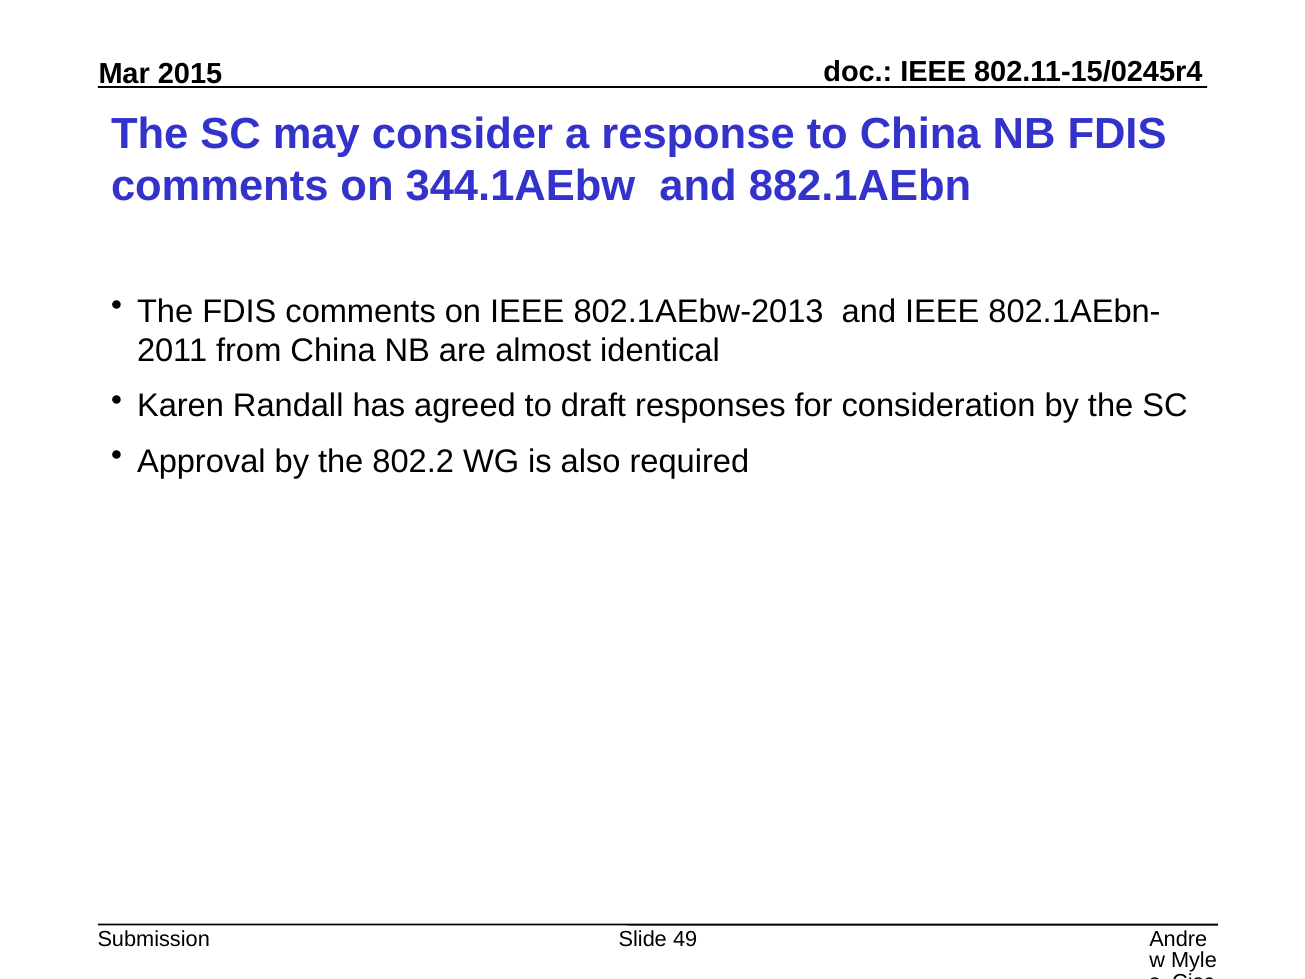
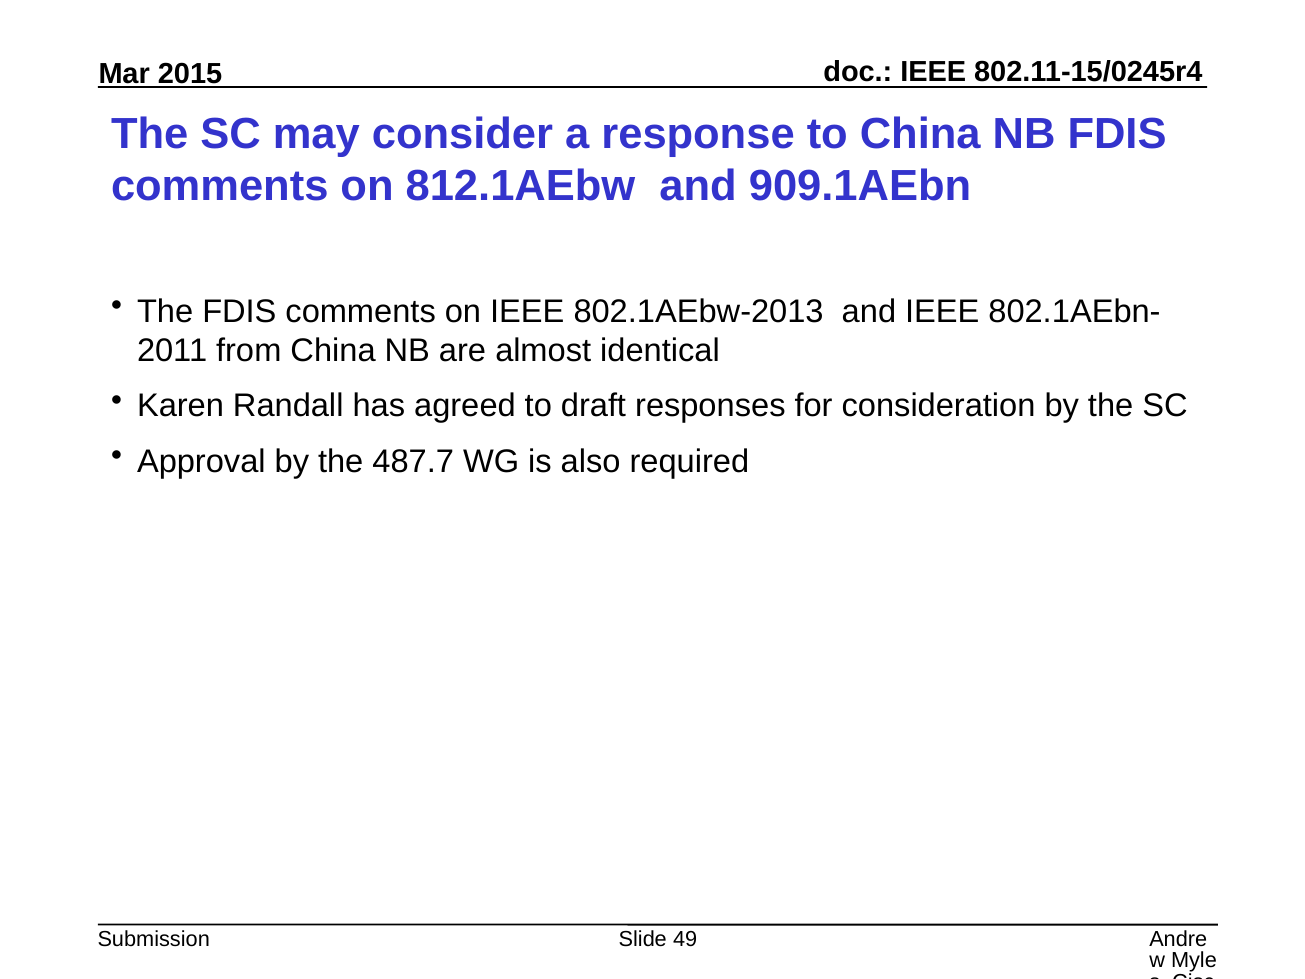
344.1AEbw: 344.1AEbw -> 812.1AEbw
882.1AEbn: 882.1AEbn -> 909.1AEbn
802.2: 802.2 -> 487.7
